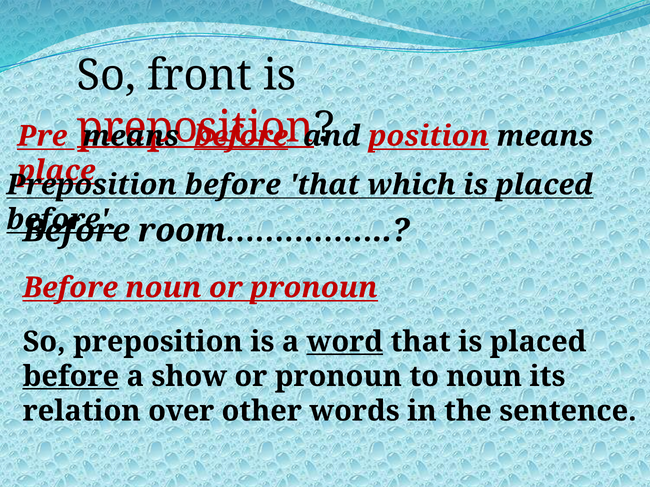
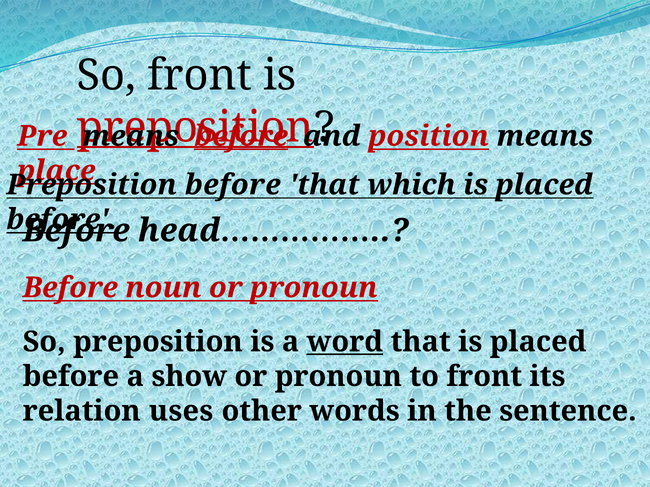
room……………: room…………… -> head……………
before at (71, 377) underline: present -> none
to noun: noun -> front
over: over -> uses
